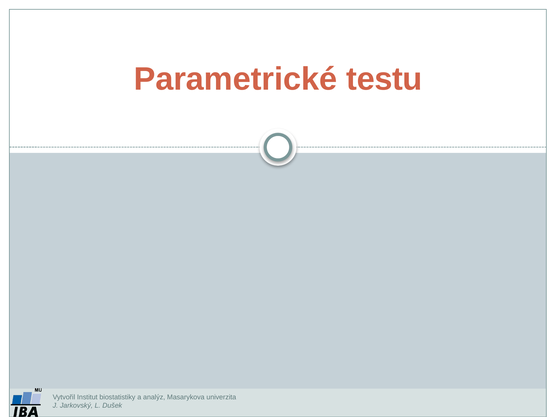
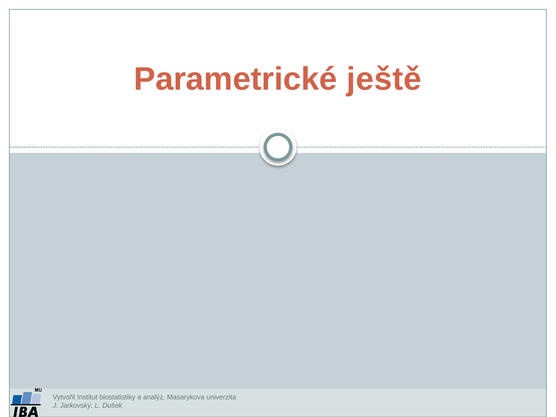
testu: testu -> ještě
